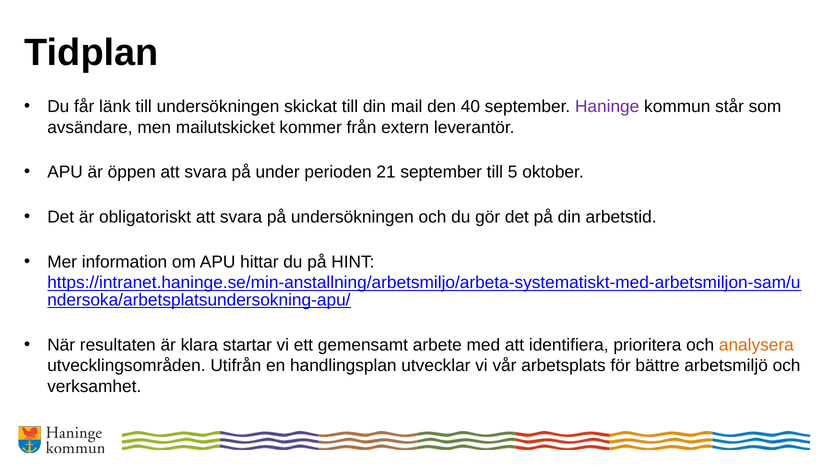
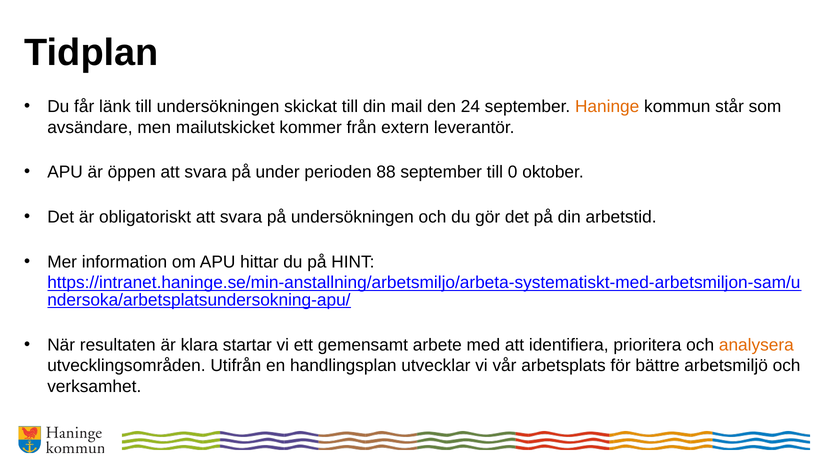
40: 40 -> 24
Haninge colour: purple -> orange
21: 21 -> 88
5: 5 -> 0
